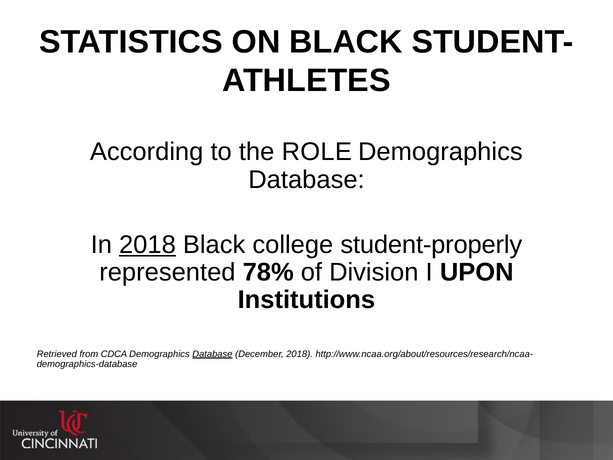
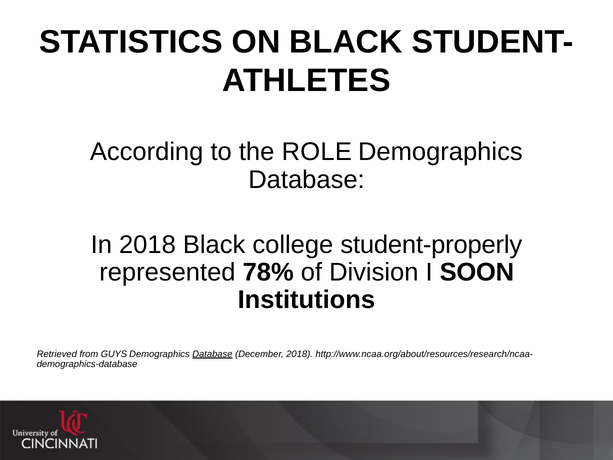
2018 at (147, 244) underline: present -> none
UPON: UPON -> SOON
CDCA: CDCA -> GUYS
